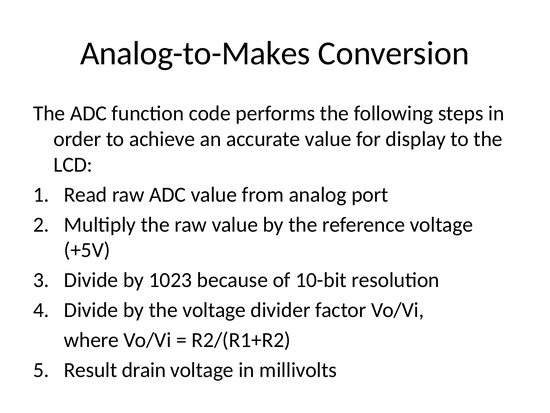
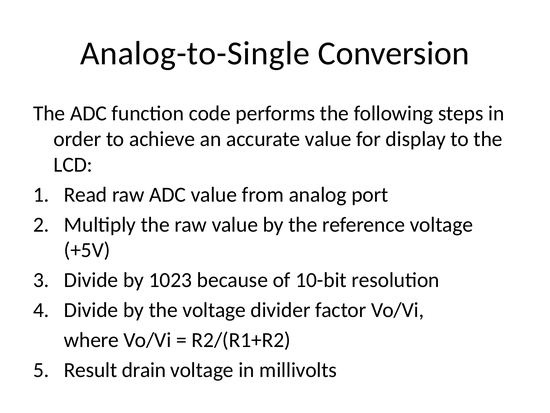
Analog-to-Makes: Analog-to-Makes -> Analog-to-Single
